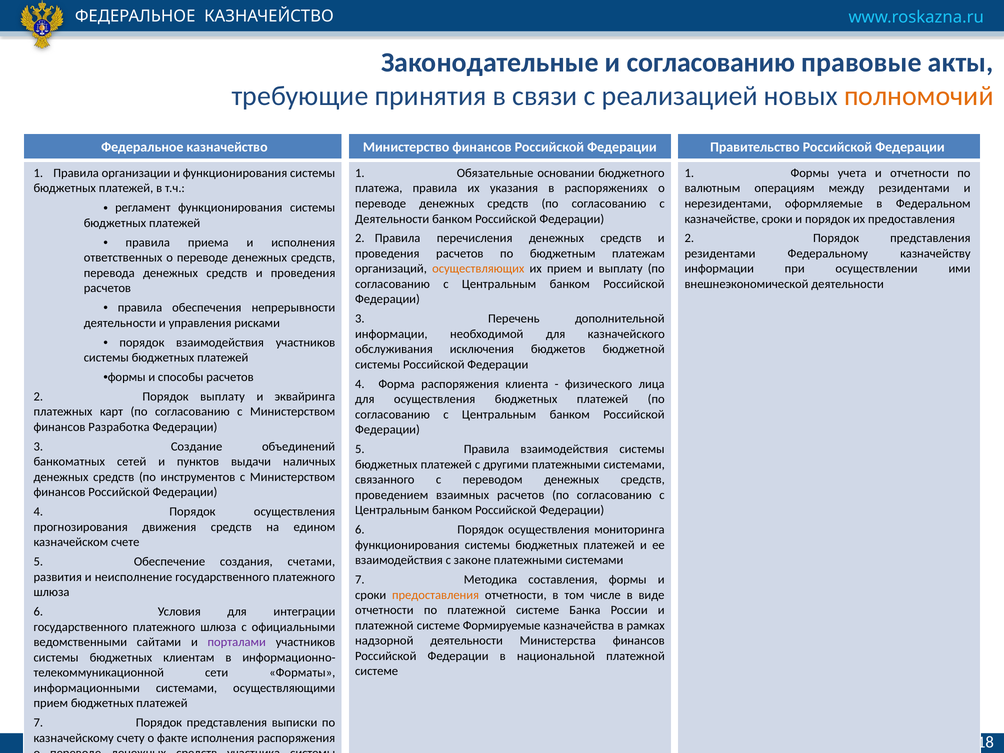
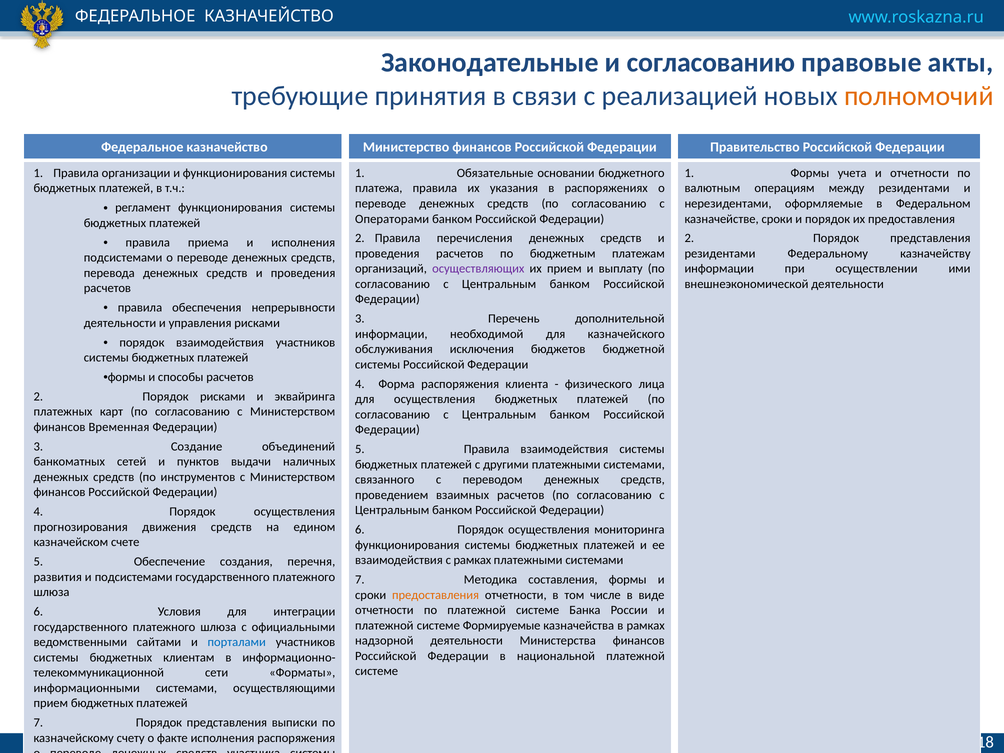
Деятельности at (392, 219): Деятельности -> Операторами
ответственных at (123, 258): ответственных -> подсистемами
осуществляющих colour: orange -> purple
Порядок выплату: выплату -> рисками
Разработка: Разработка -> Временная
с законе: законе -> рамках
счетами: счетами -> перечня
и неисполнение: неисполнение -> подсистемами
порталами colour: purple -> blue
